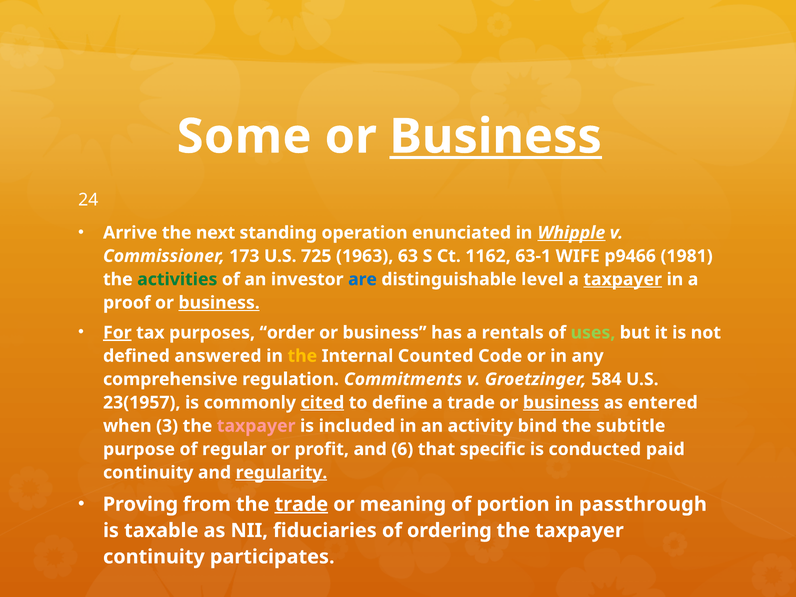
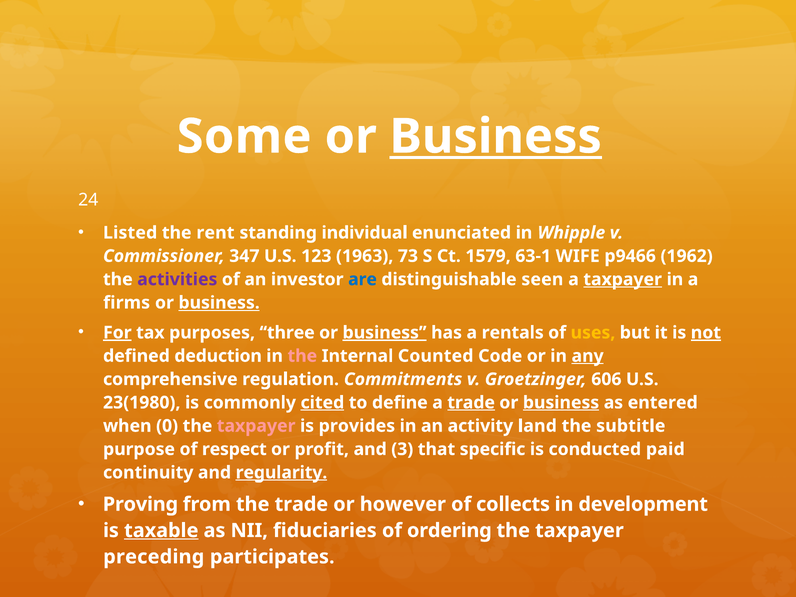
Arrive: Arrive -> Listed
next: next -> rent
operation: operation -> individual
Whipple underline: present -> none
173: 173 -> 347
725: 725 -> 123
63: 63 -> 73
1162: 1162 -> 1579
1981: 1981 -> 1962
activities colour: green -> purple
level: level -> seen
proof: proof -> firms
order: order -> three
business at (385, 333) underline: none -> present
uses colour: light green -> yellow
not underline: none -> present
answered: answered -> deduction
the at (302, 356) colour: yellow -> pink
any underline: none -> present
584: 584 -> 606
23(1957: 23(1957 -> 23(1980
trade at (471, 403) underline: none -> present
3: 3 -> 0
included: included -> provides
bind: bind -> land
regular: regular -> respect
6: 6 -> 3
trade at (301, 504) underline: present -> none
meaning: meaning -> however
portion: portion -> collects
passthrough: passthrough -> development
taxable underline: none -> present
continuity at (154, 557): continuity -> preceding
